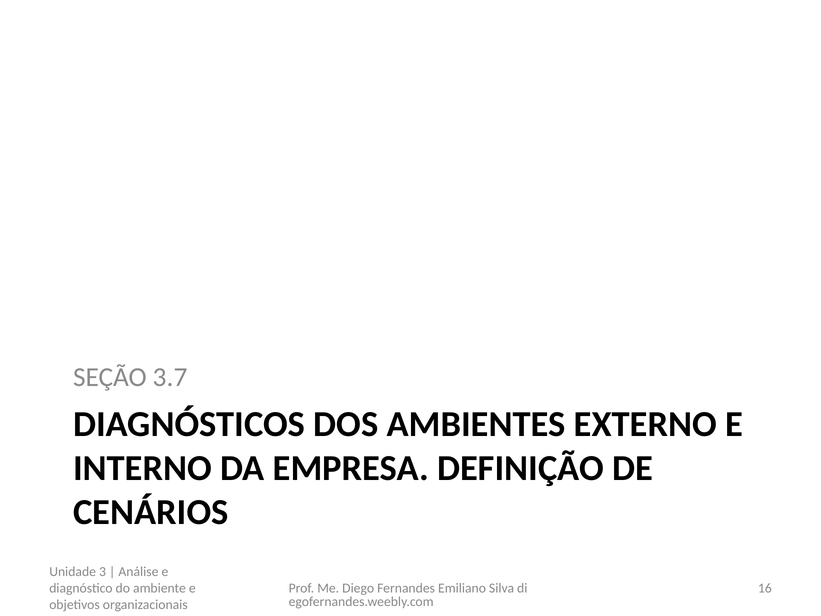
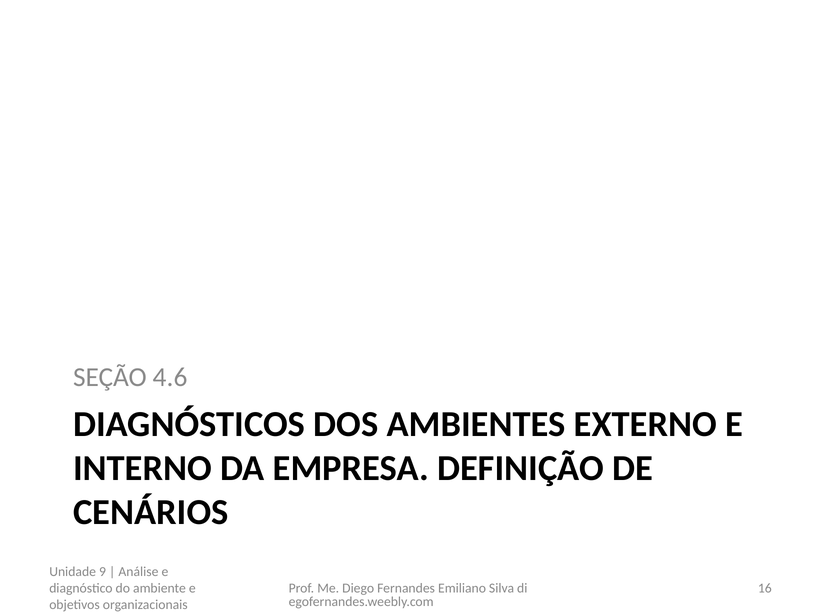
3.7: 3.7 -> 4.6
3: 3 -> 9
